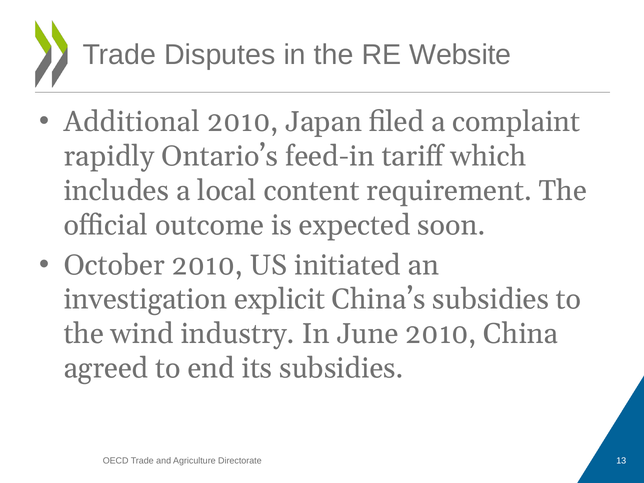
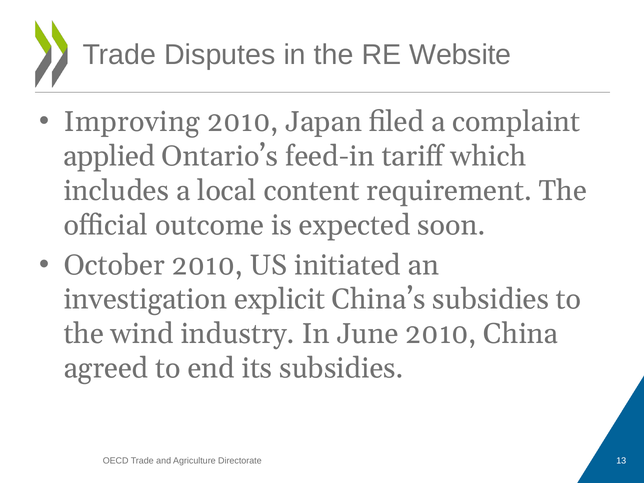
Additional: Additional -> Improving
rapidly: rapidly -> applied
